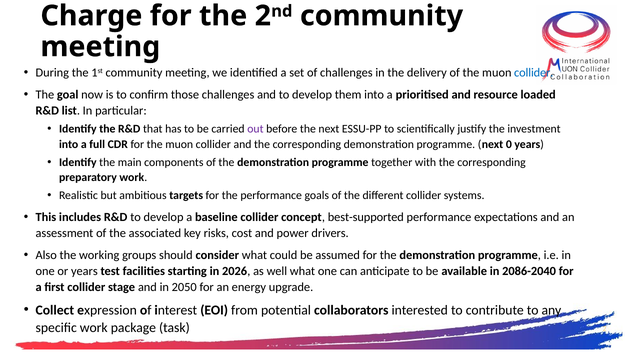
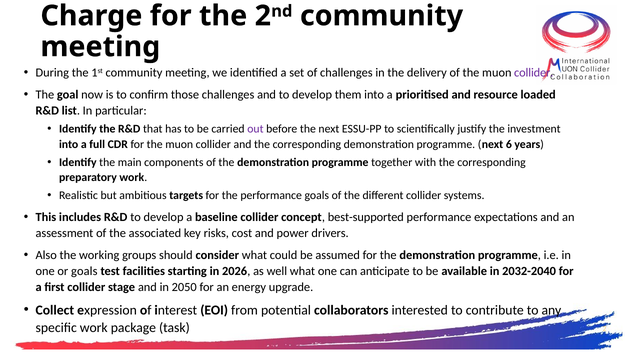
collider at (534, 73) colour: blue -> purple
0: 0 -> 6
or years: years -> goals
2086-2040: 2086-2040 -> 2032-2040
